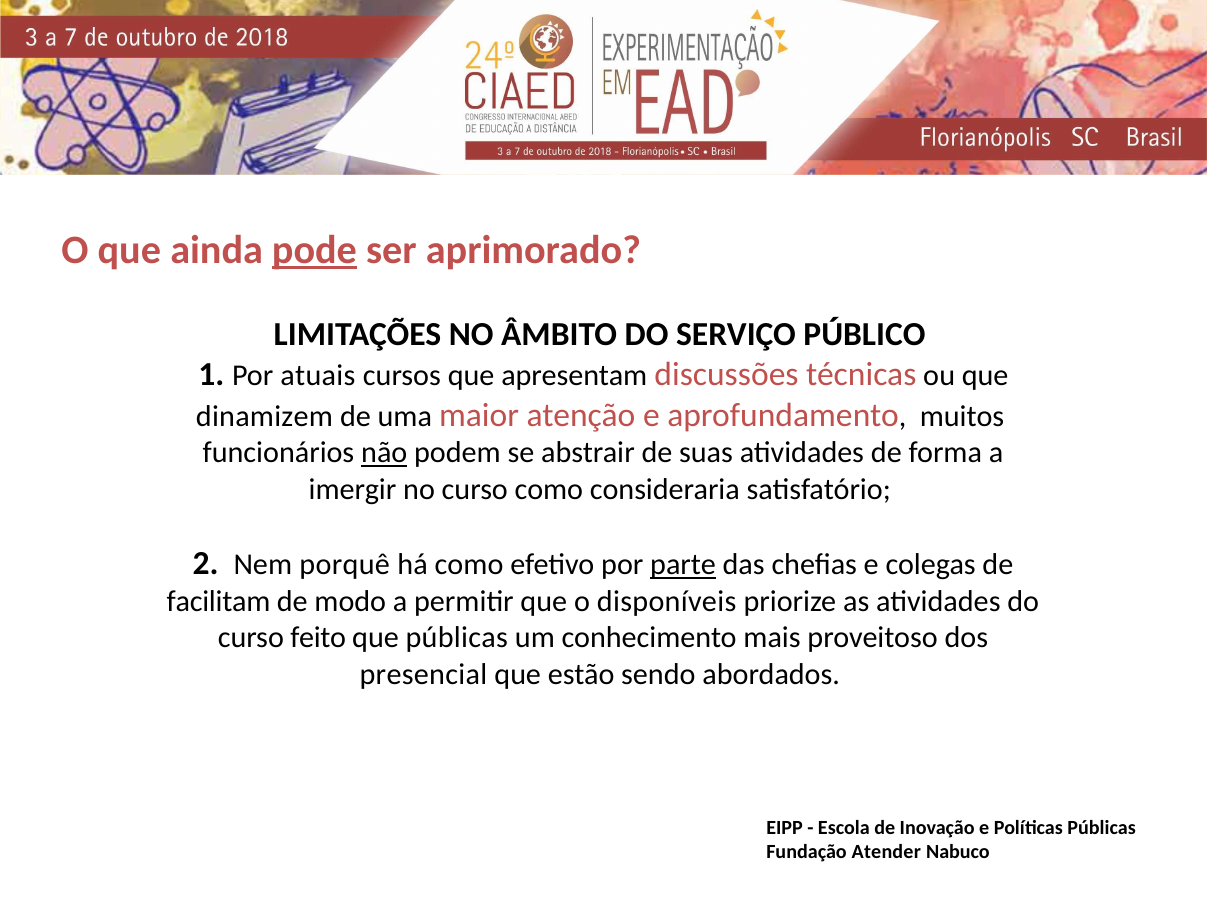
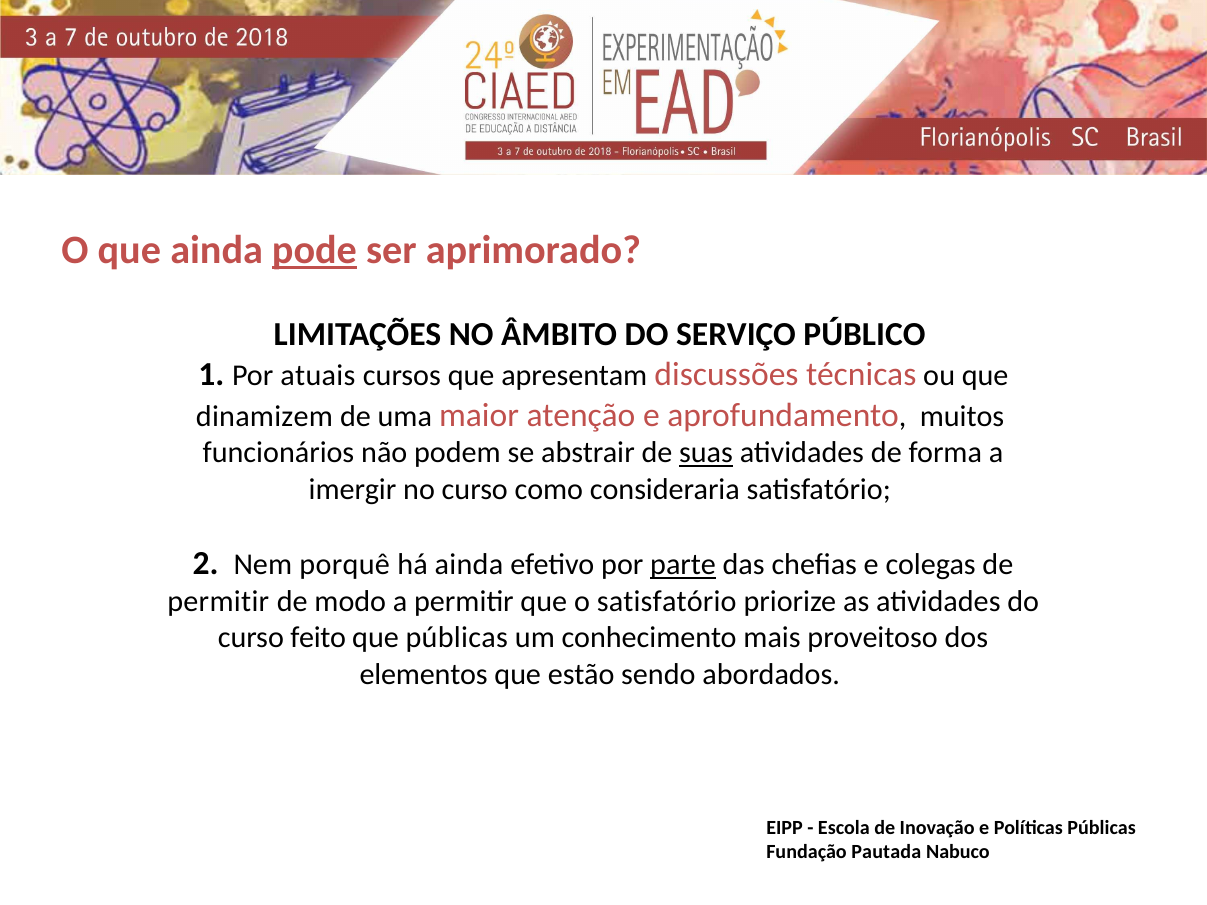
não underline: present -> none
suas underline: none -> present
há como: como -> ainda
facilitam at (219, 602): facilitam -> permitir
o disponíveis: disponíveis -> satisfatório
presencial: presencial -> elementos
Atender: Atender -> Pautada
